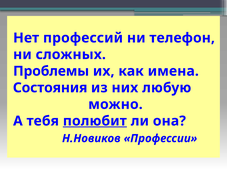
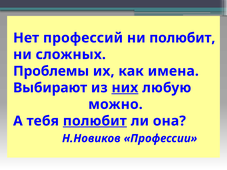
ни телефон: телефон -> полюбит
Состояния: Состояния -> Выбирают
них underline: none -> present
